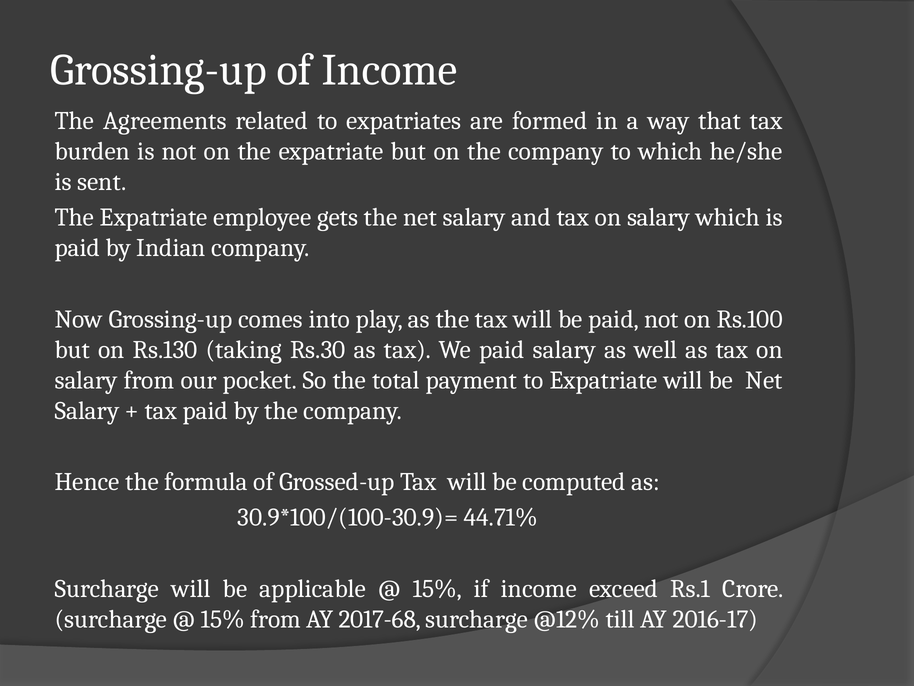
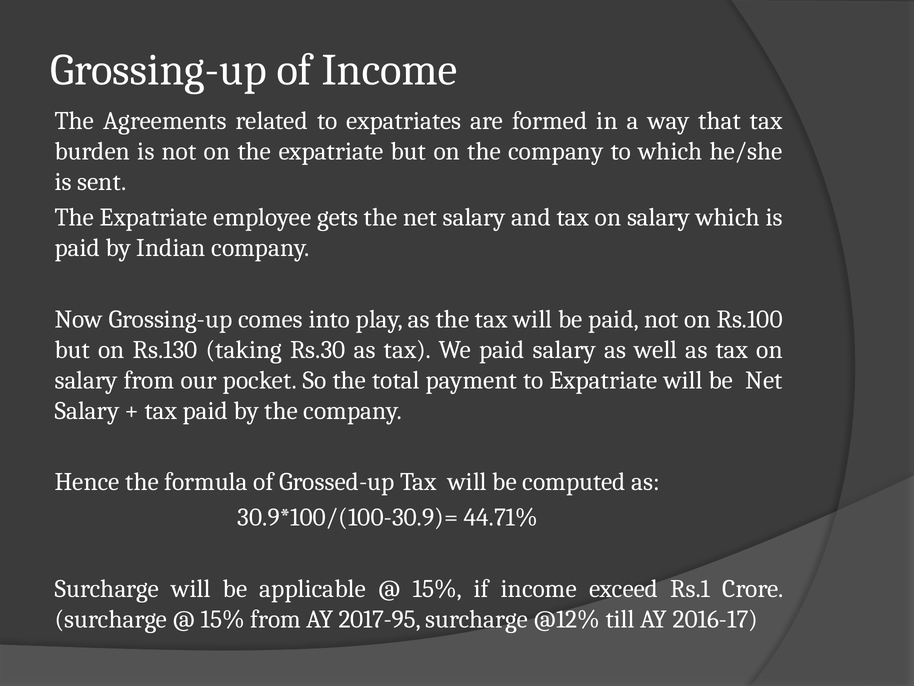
2017-68: 2017-68 -> 2017-95
